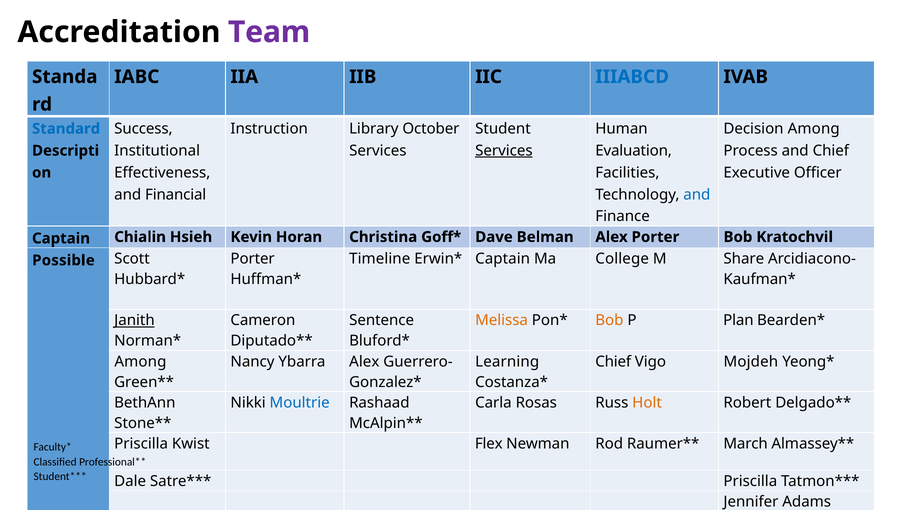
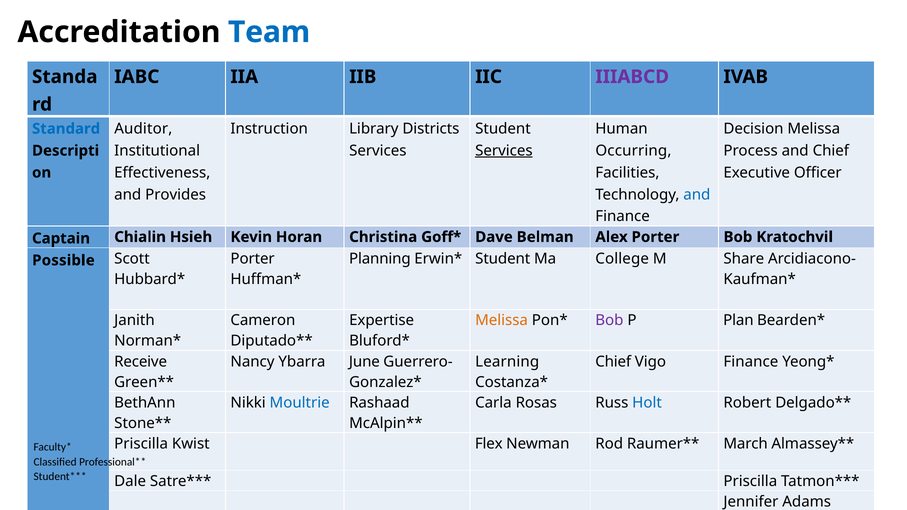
Team colour: purple -> blue
IIIABCD colour: blue -> purple
Success: Success -> Auditor
October: October -> Districts
Decision Among: Among -> Melissa
Evaluation: Evaluation -> Occurring
Financial: Financial -> Provides
Timeline: Timeline -> Planning
Captain at (503, 259): Captain -> Student
Janith underline: present -> none
Sentence: Sentence -> Expertise
Bob at (609, 321) colour: orange -> purple
Among at (140, 362): Among -> Receive
Ybarra Alex: Alex -> June
Vigo Mojdeh: Mojdeh -> Finance
Holt colour: orange -> blue
